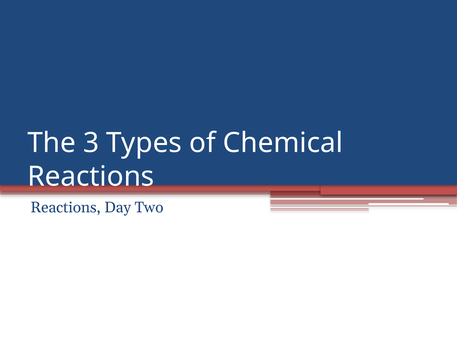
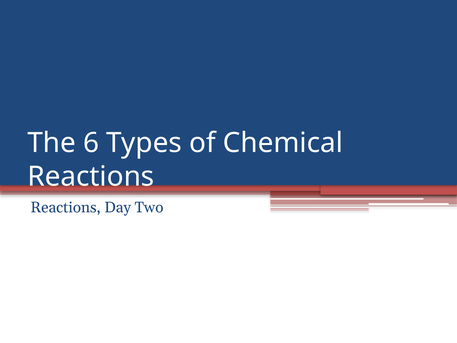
3: 3 -> 6
